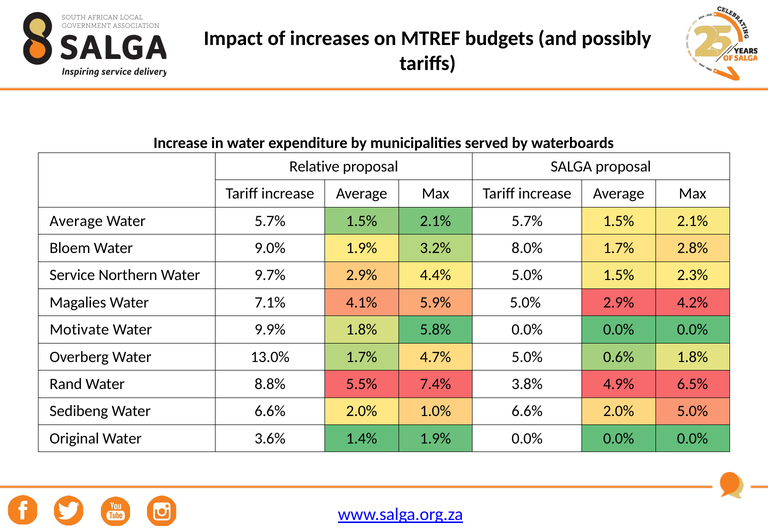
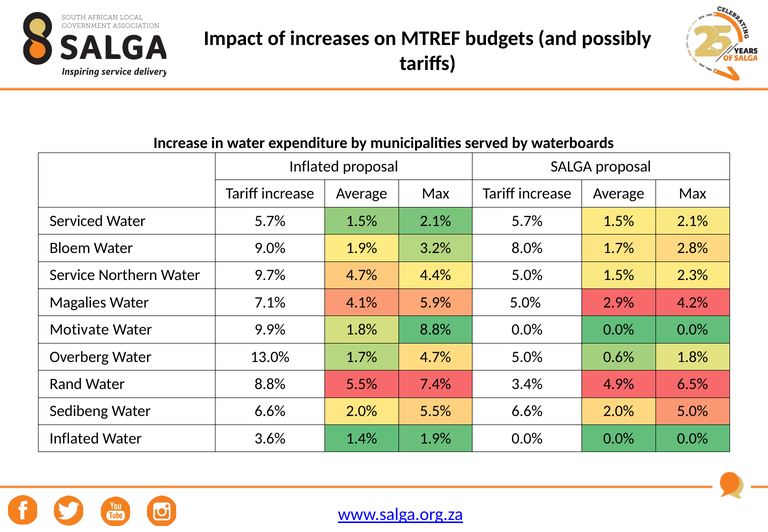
Relative at (314, 166): Relative -> Inflated
Average at (76, 221): Average -> Serviced
9.7% 2.9%: 2.9% -> 4.7%
1.8% 5.8%: 5.8% -> 8.8%
3.8%: 3.8% -> 3.4%
2.0% 1.0%: 1.0% -> 5.5%
Original at (74, 438): Original -> Inflated
